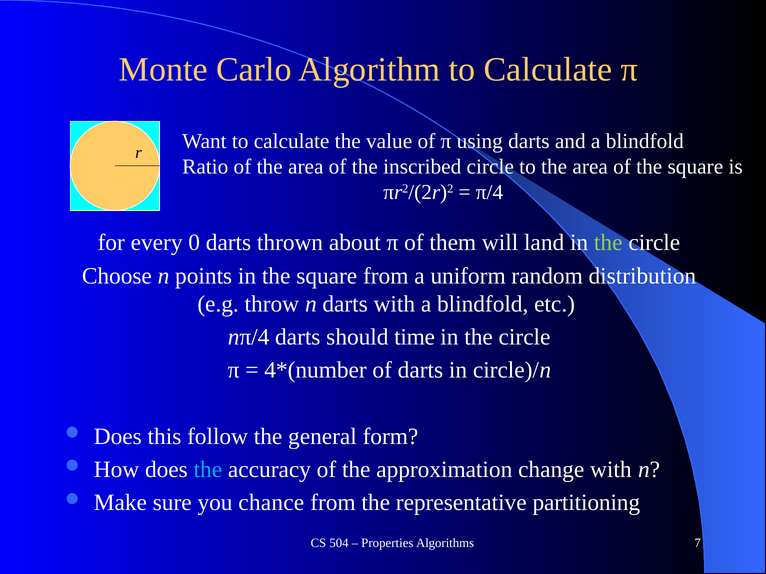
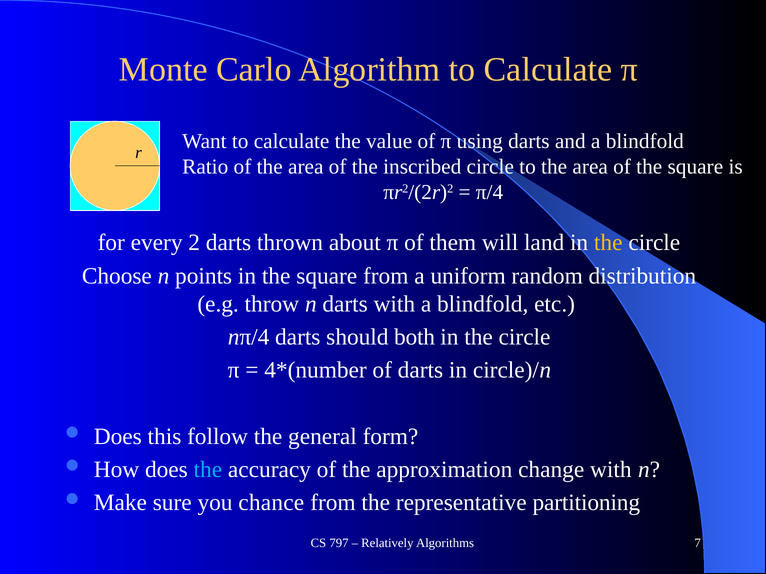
0: 0 -> 2
the at (608, 243) colour: light green -> yellow
time: time -> both
504: 504 -> 797
Properties: Properties -> Relatively
